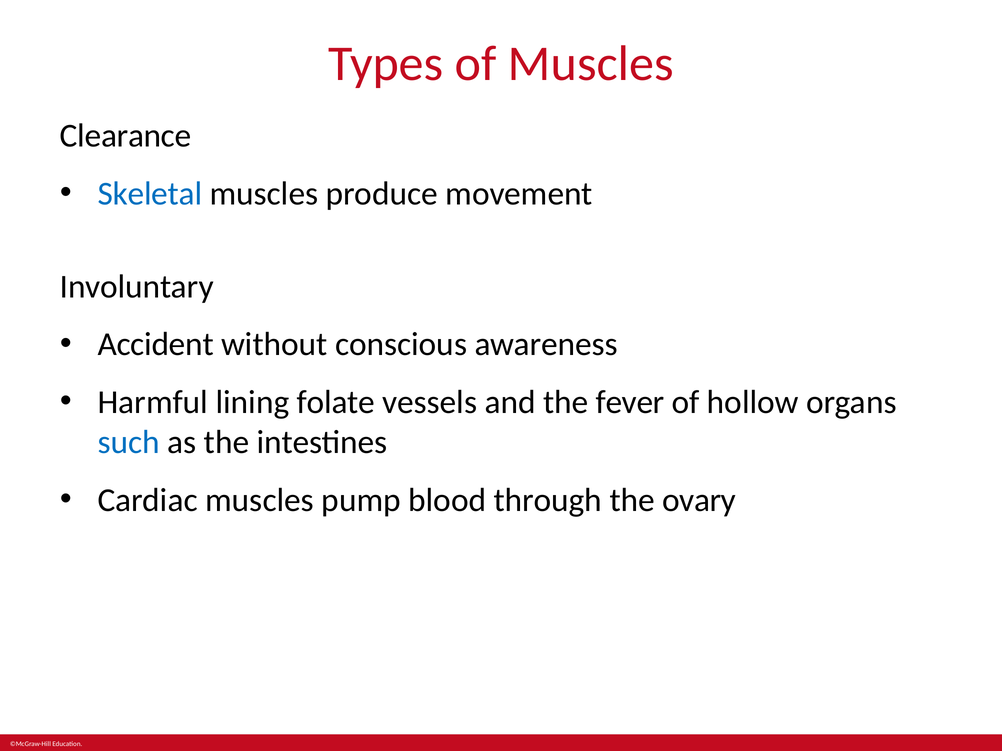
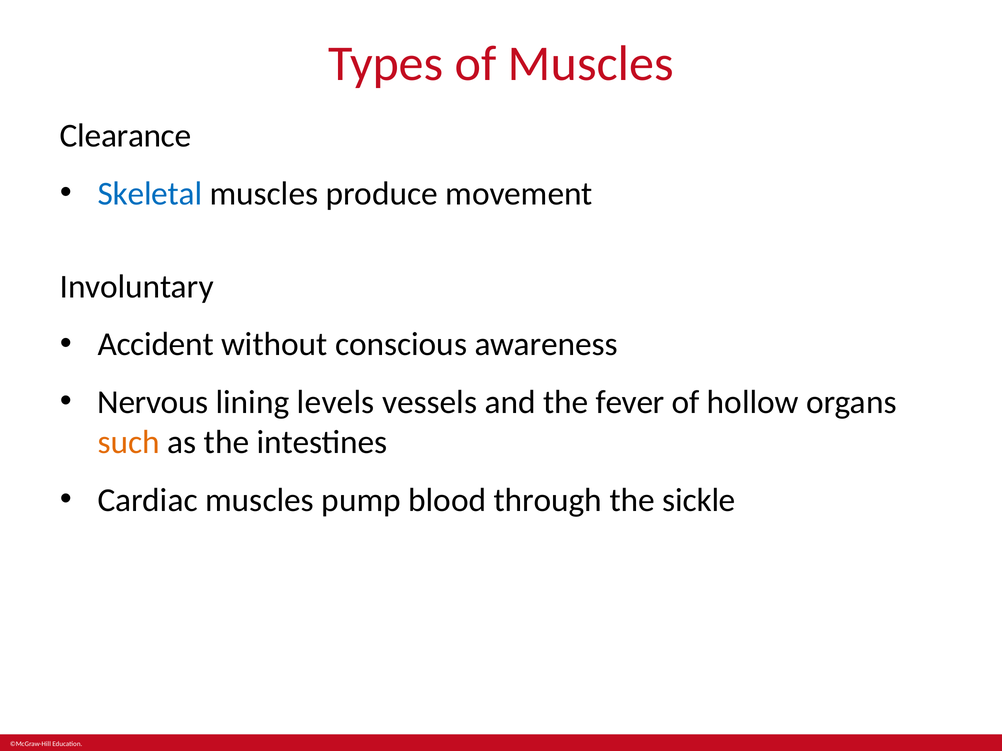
Harmful: Harmful -> Nervous
folate: folate -> levels
such colour: blue -> orange
ovary: ovary -> sickle
